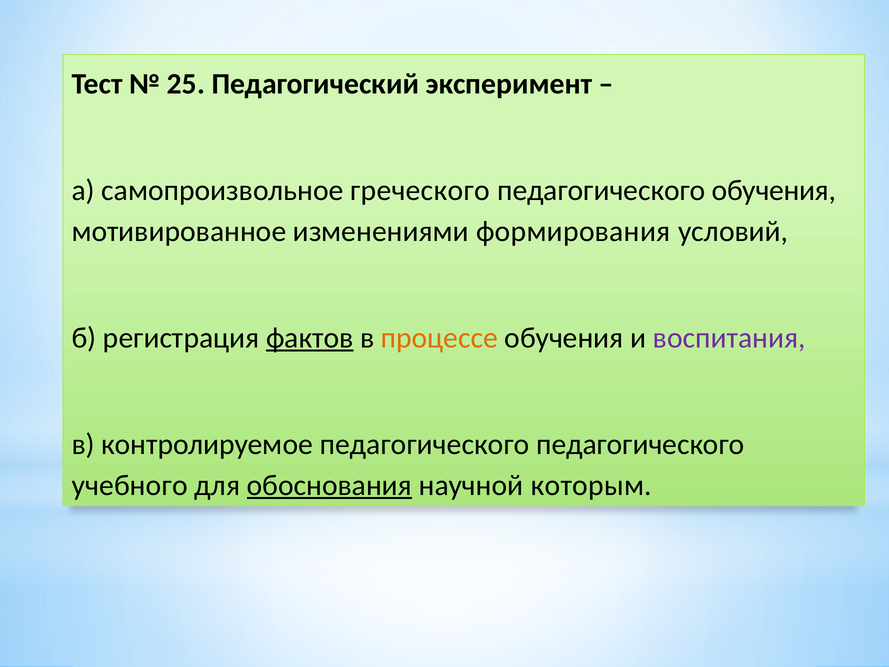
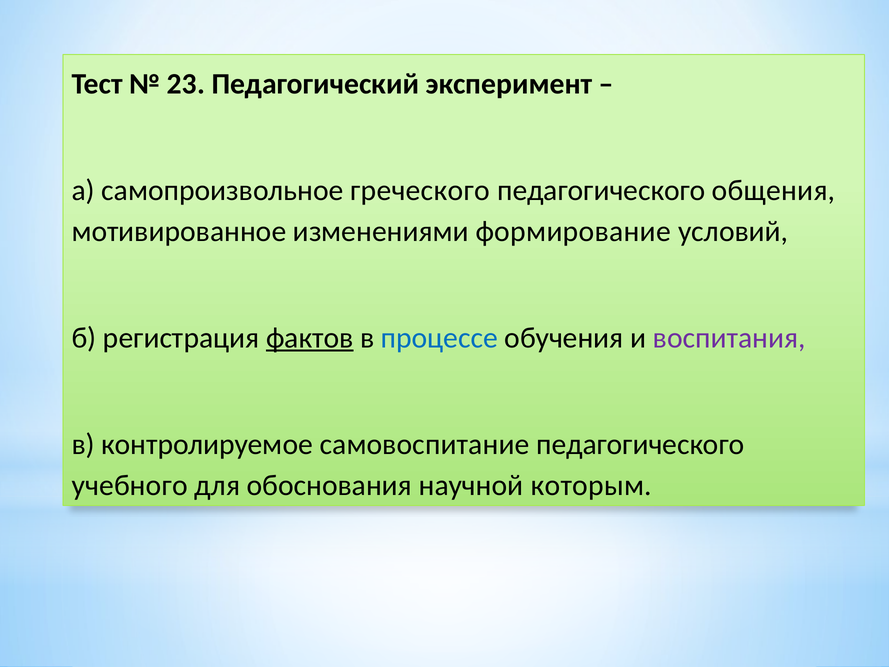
25: 25 -> 23
педагогического обучения: обучения -> общения
формирования: формирования -> формирование
процессе colour: orange -> blue
контролируемое педагогического: педагогического -> самовоспитание
обоснования underline: present -> none
